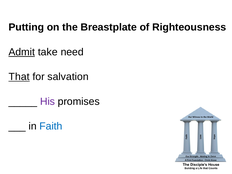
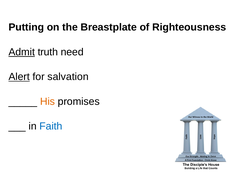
take: take -> truth
That: That -> Alert
His colour: purple -> orange
